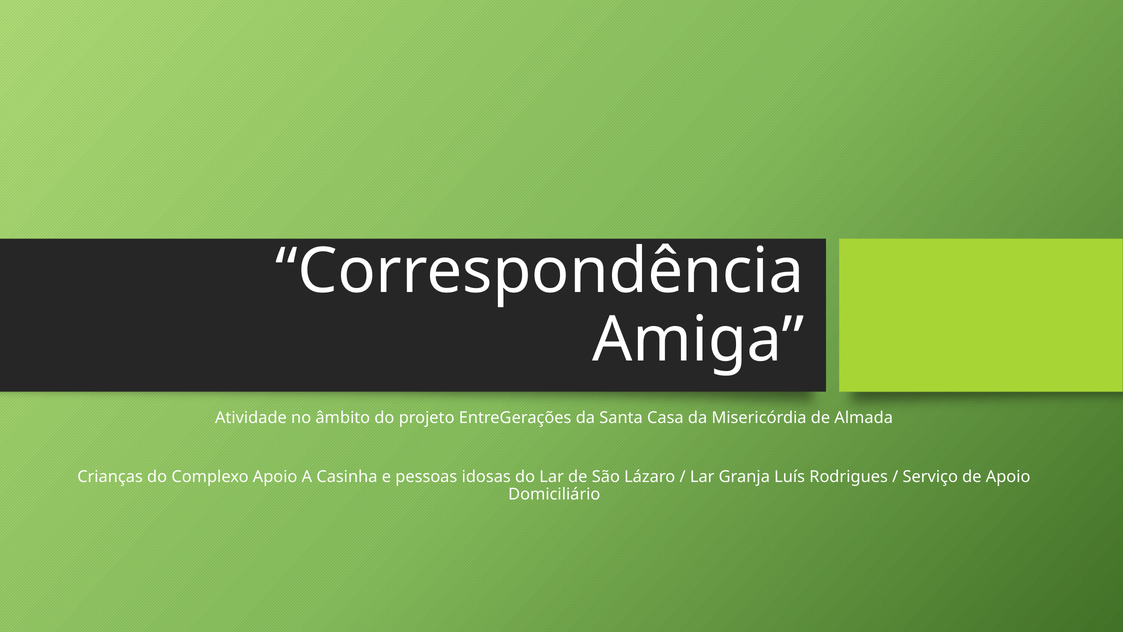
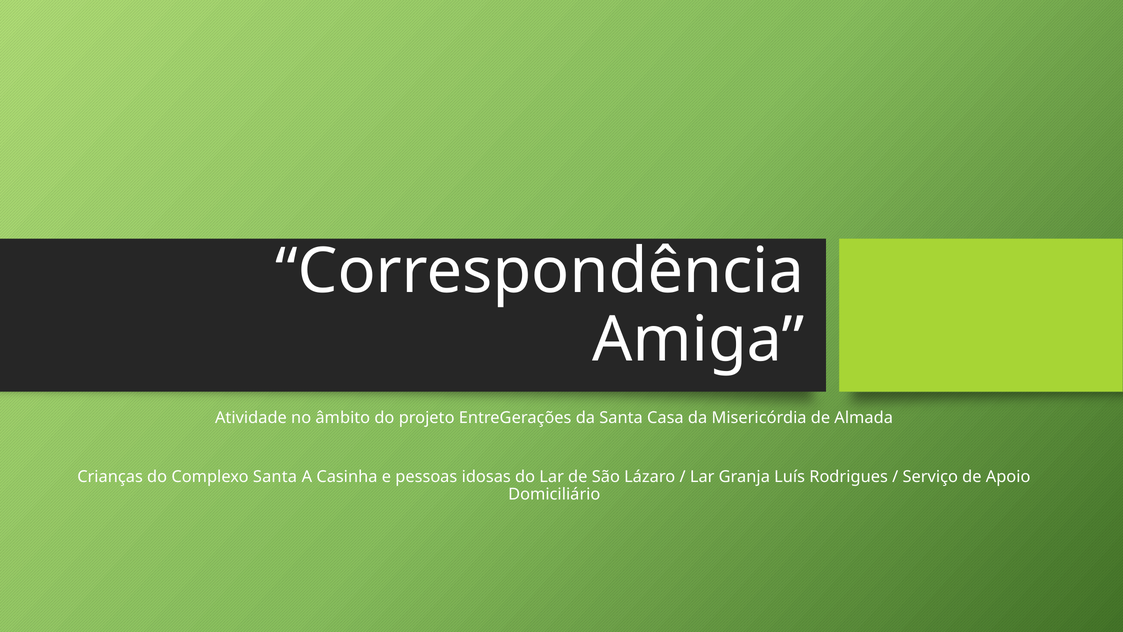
Complexo Apoio: Apoio -> Santa
